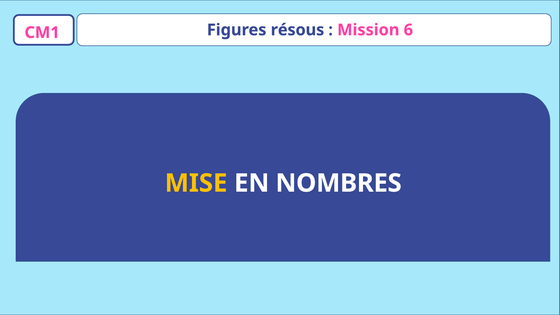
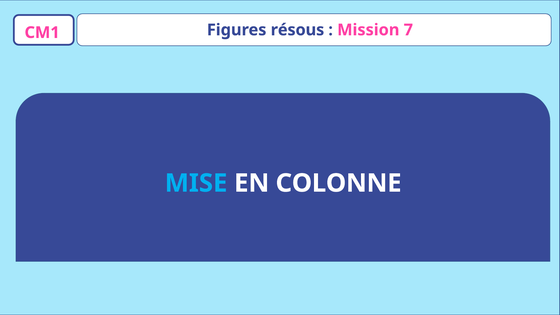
6: 6 -> 7
MISE colour: yellow -> light blue
NOMBRES: NOMBRES -> COLONNE
